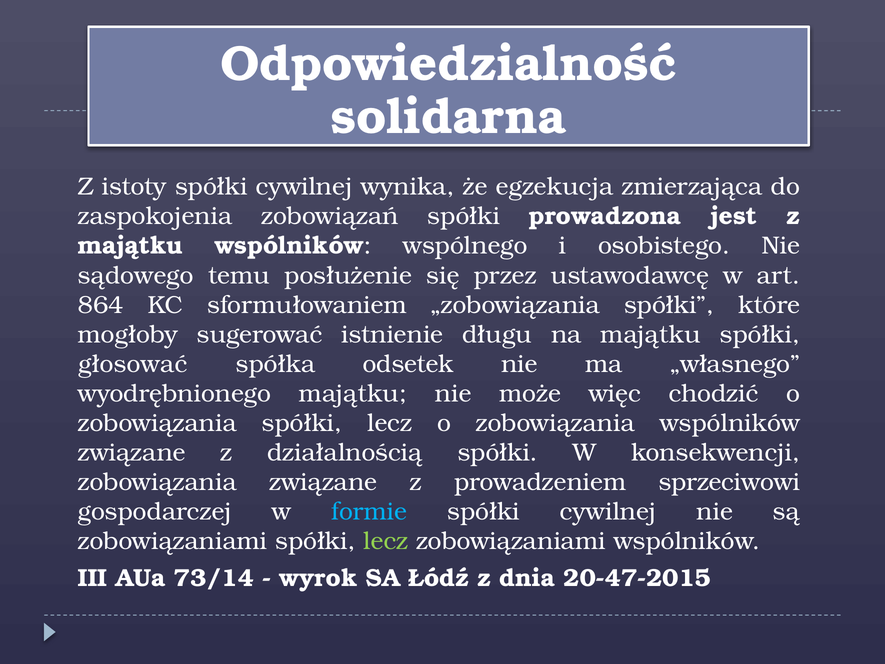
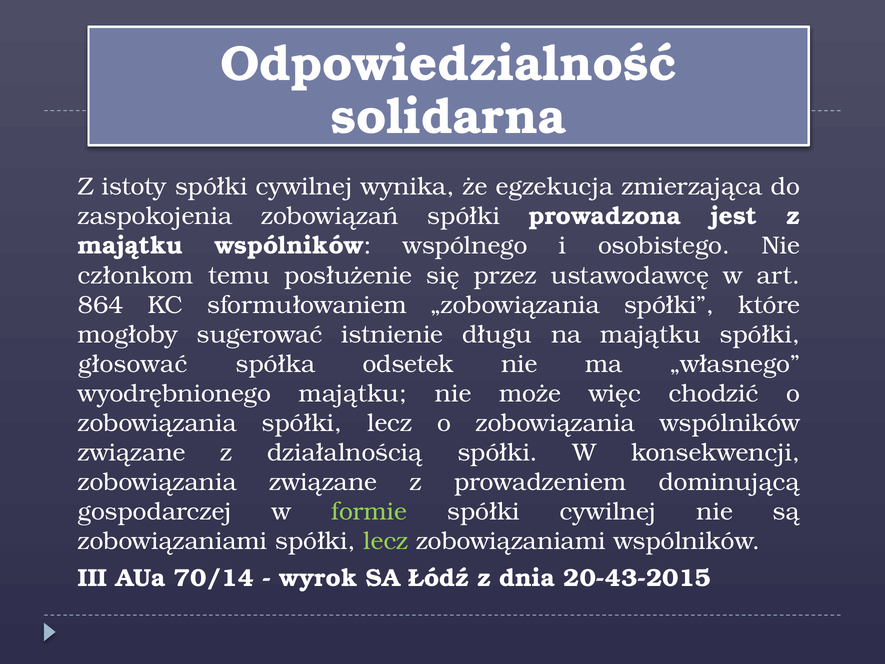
sądowego: sądowego -> członkom
sprzeciwowi: sprzeciwowi -> dominującą
formie colour: light blue -> light green
73/14: 73/14 -> 70/14
20-47-2015: 20-47-2015 -> 20-43-2015
